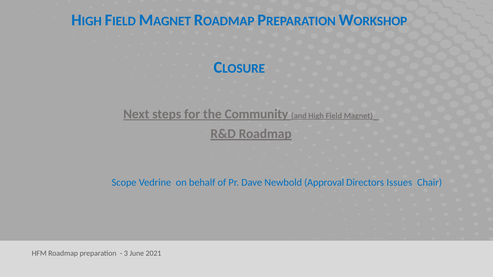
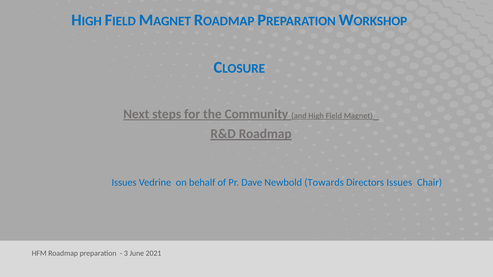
Scope at (124, 183): Scope -> Issues
Approval: Approval -> Towards
